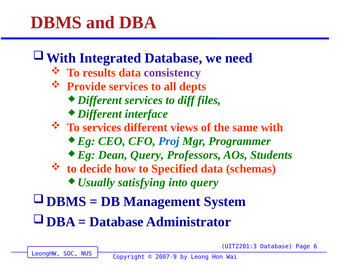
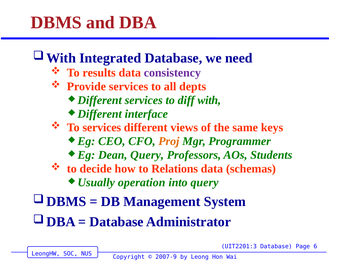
files: files -> with
with: with -> keys
Proj colour: blue -> orange
Specified: Specified -> Relations
satisfying: satisfying -> operation
